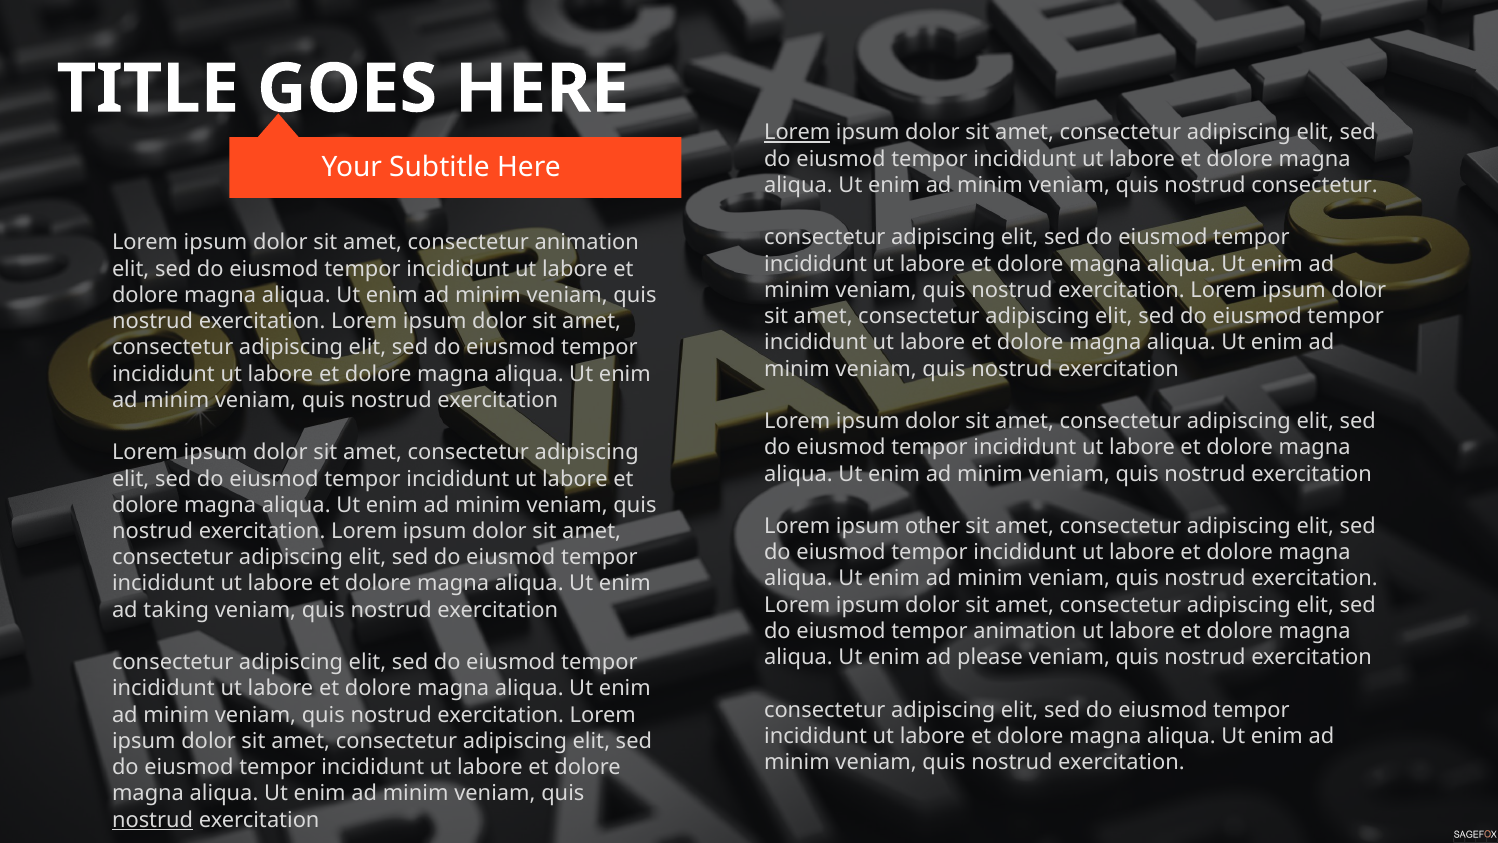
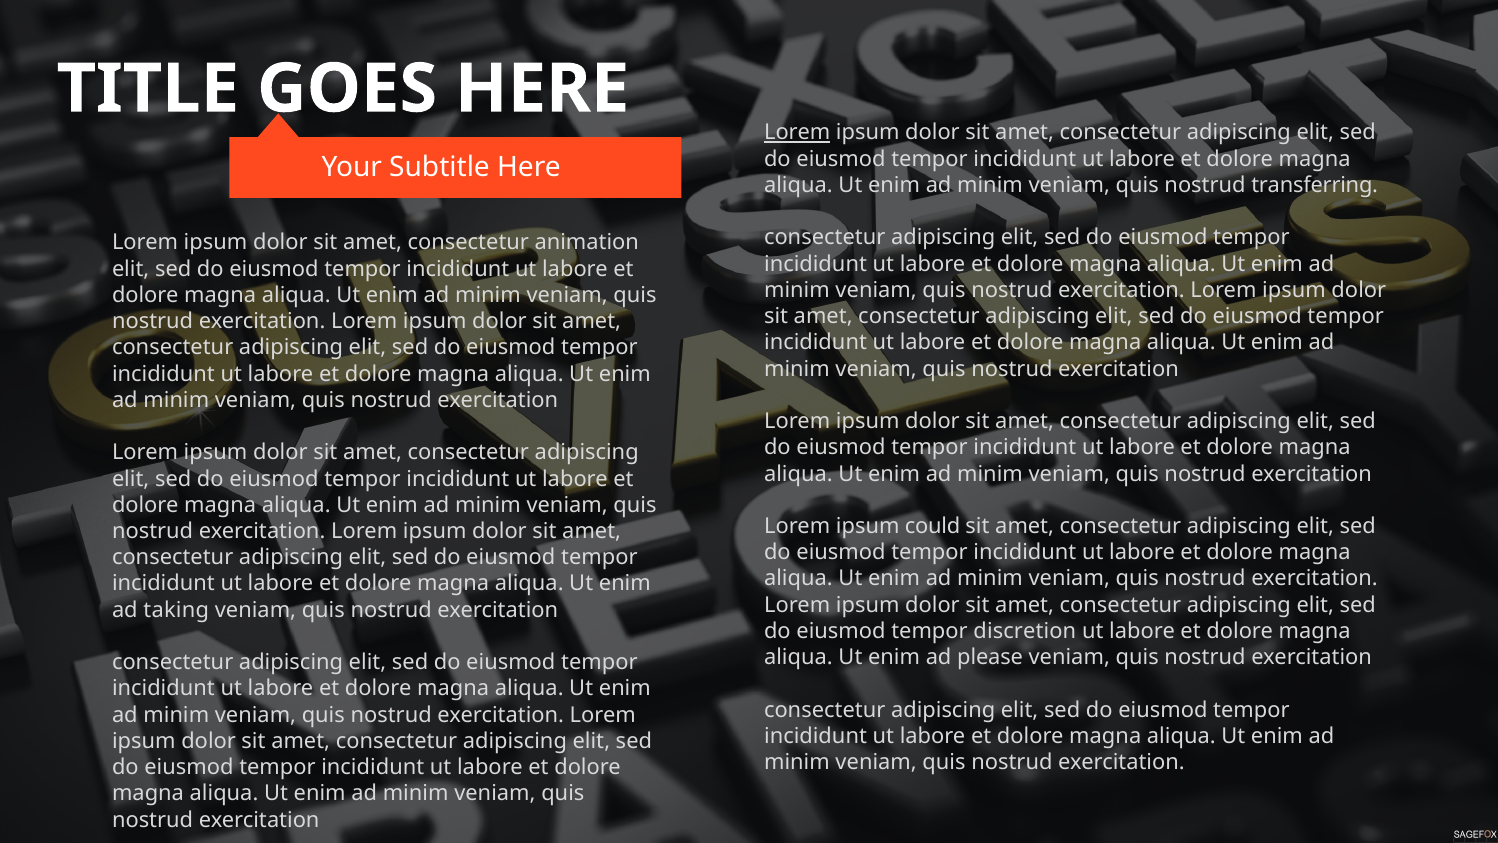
nostrud consectetur: consectetur -> transferring
other: other -> could
tempor animation: animation -> discretion
nostrud at (153, 820) underline: present -> none
